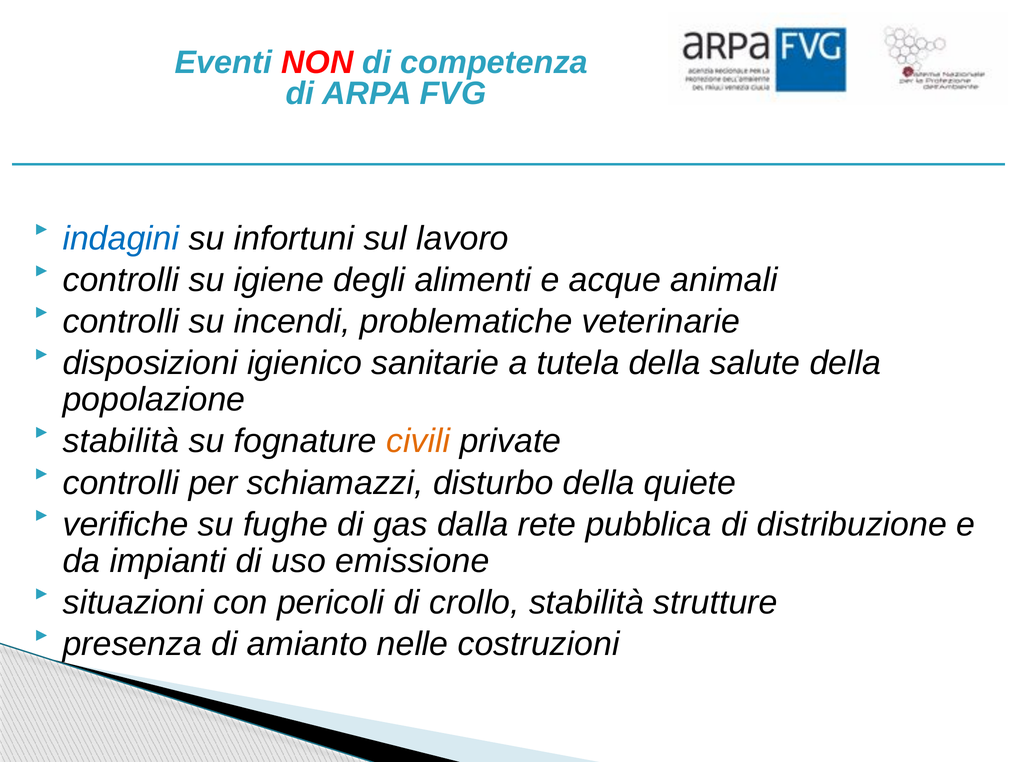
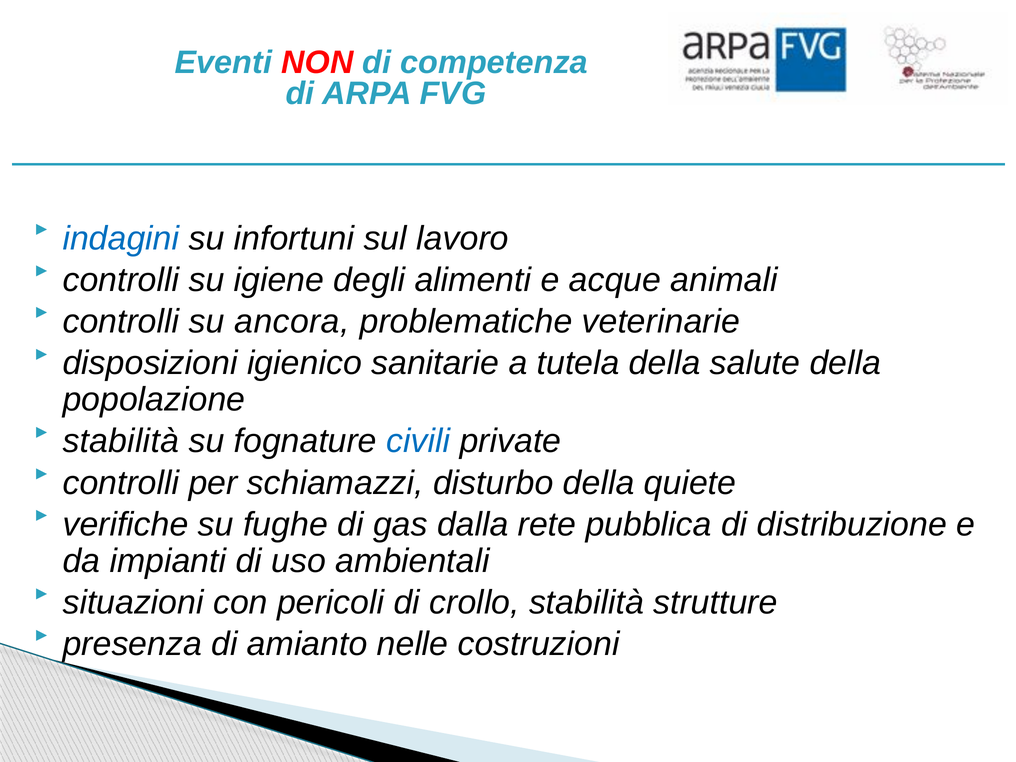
incendi: incendi -> ancora
civili colour: orange -> blue
emissione: emissione -> ambientali
